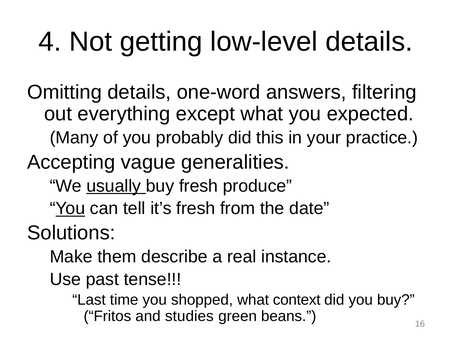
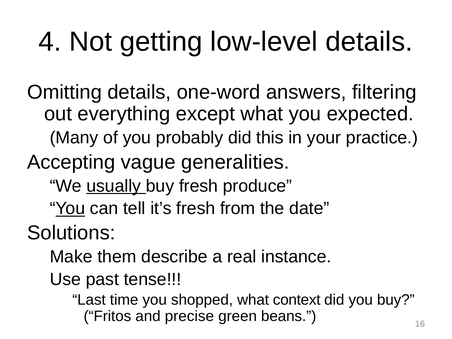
studies: studies -> precise
